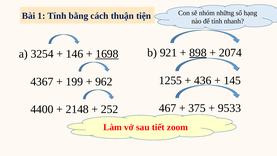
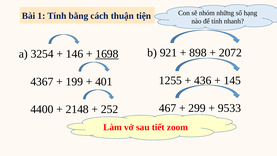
898 underline: present -> none
2074: 2074 -> 2072
962: 962 -> 401
375: 375 -> 299
